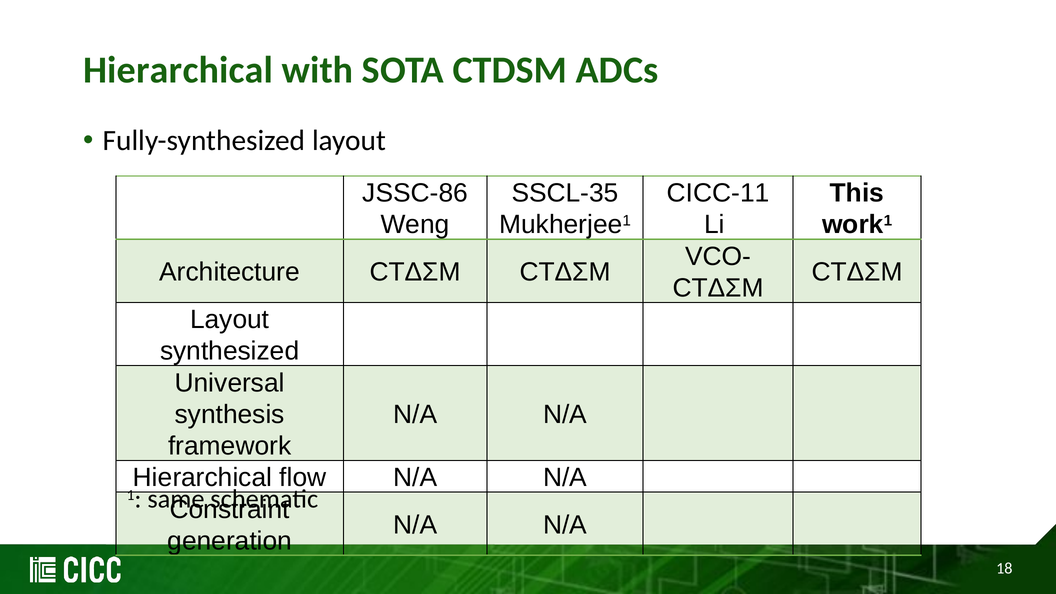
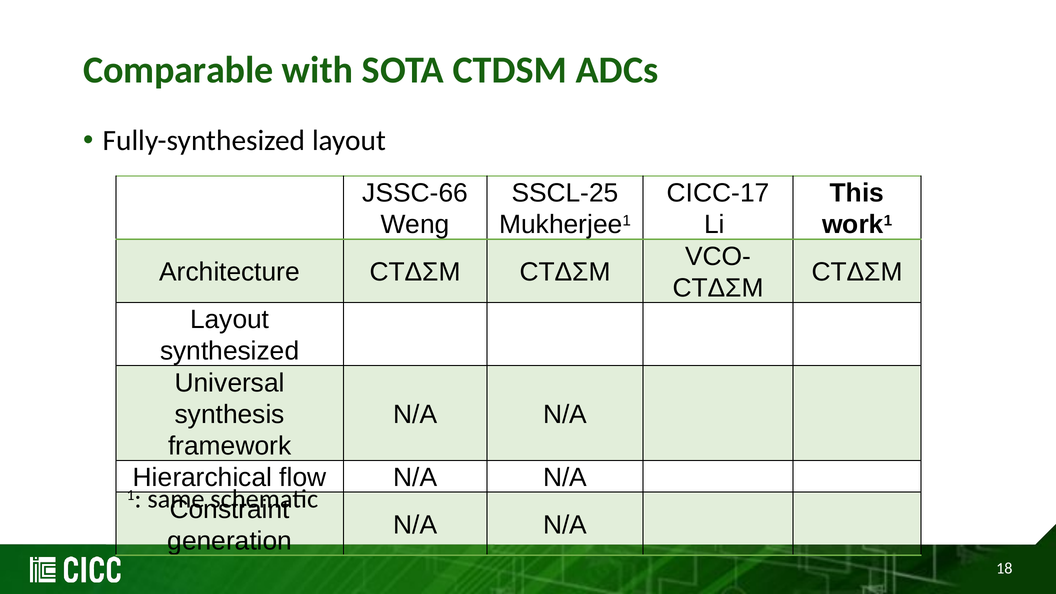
Hierarchical at (178, 70): Hierarchical -> Comparable
JSSC-86: JSSC-86 -> JSSC-66
SSCL-35: SSCL-35 -> SSCL-25
CICC-11: CICC-11 -> CICC-17
